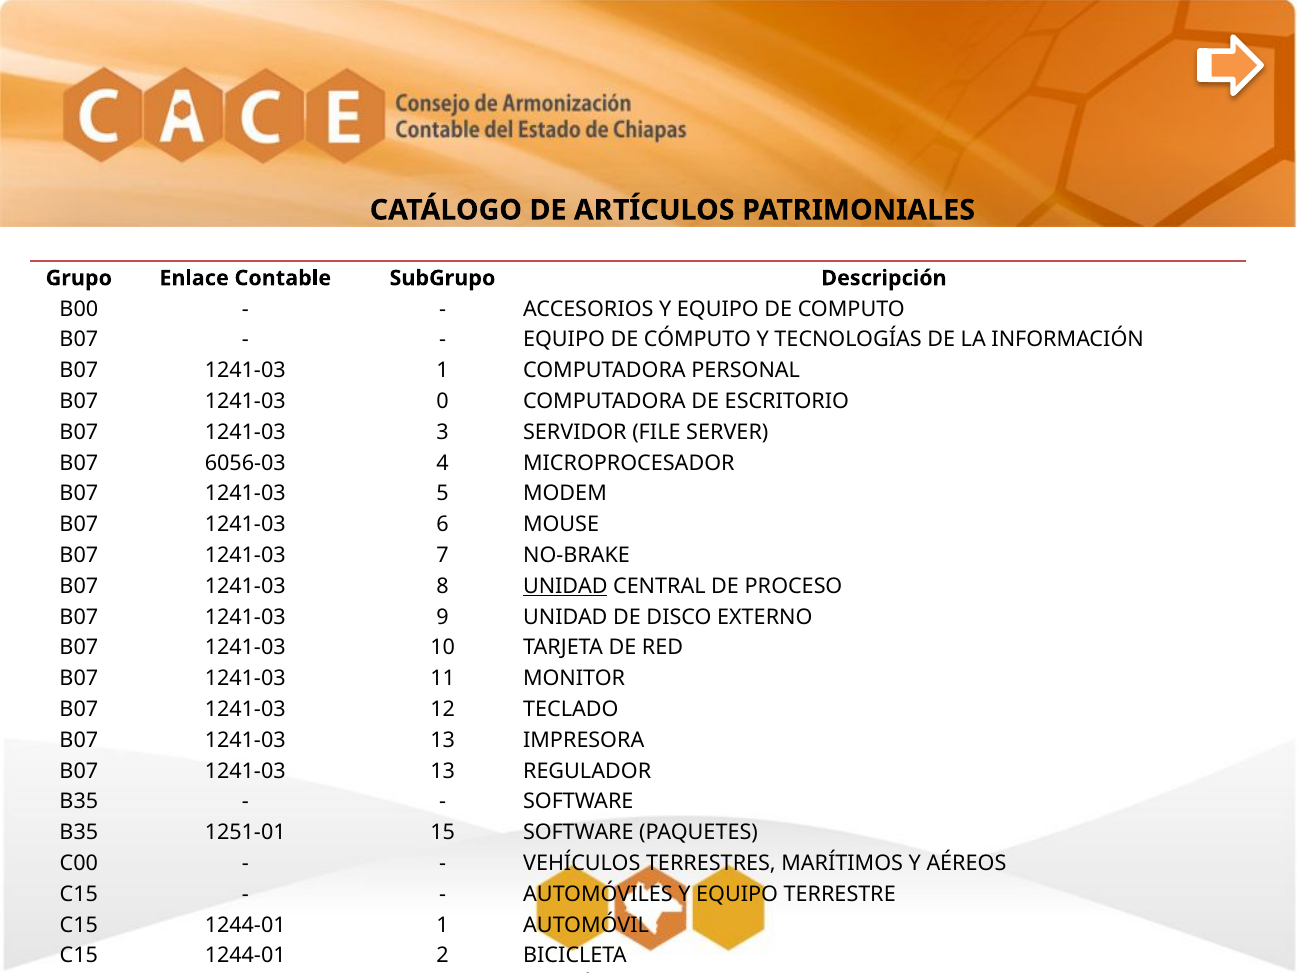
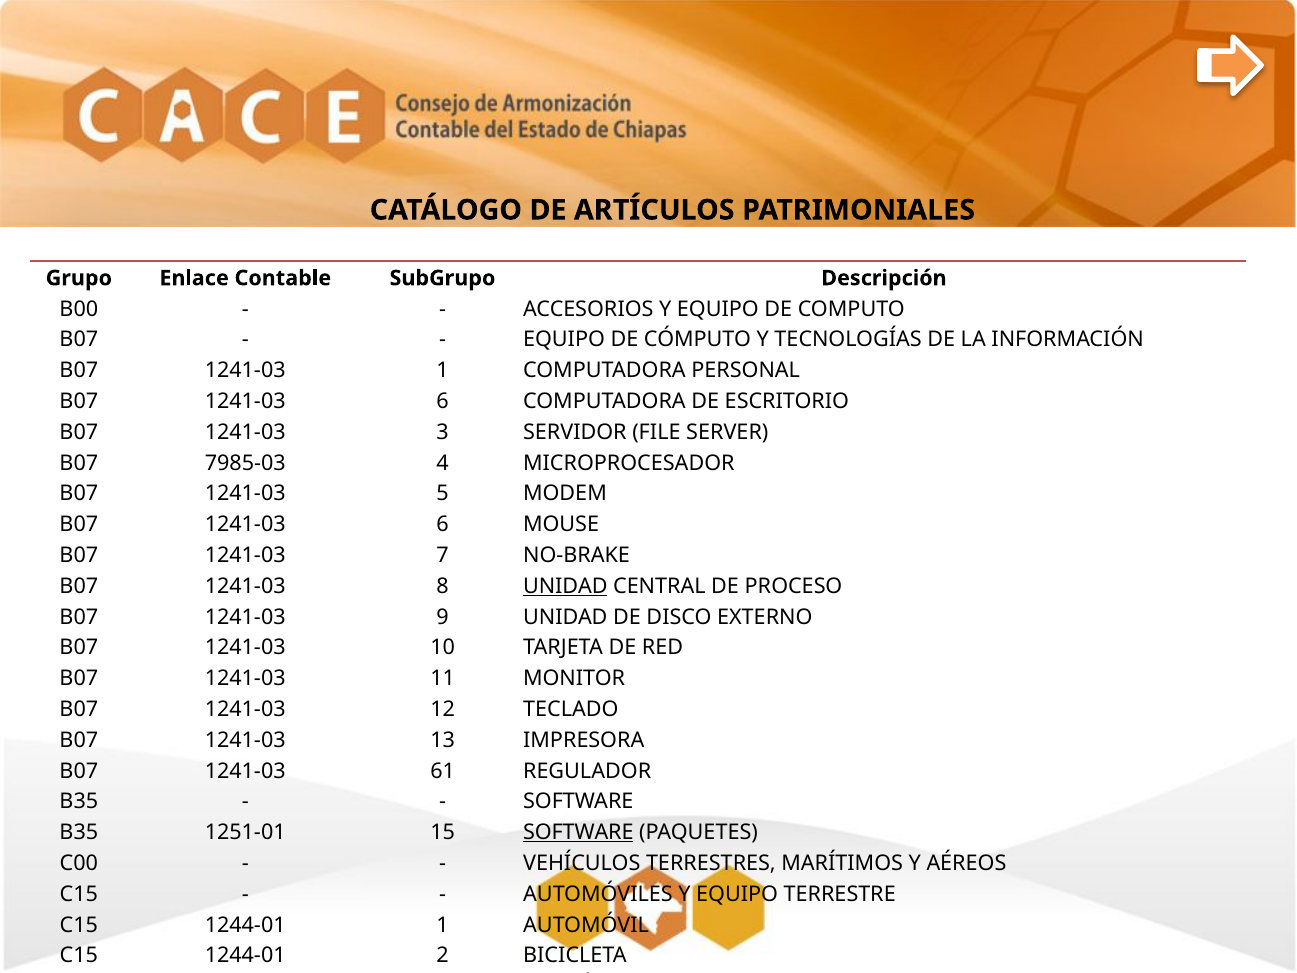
0 at (443, 401): 0 -> 6
6056-03: 6056-03 -> 7985-03
13 at (443, 771): 13 -> 61
SOFTWARE at (578, 832) underline: none -> present
